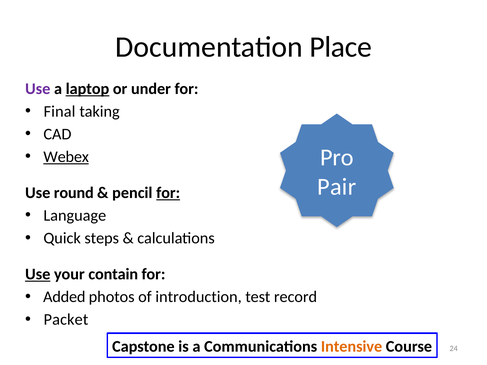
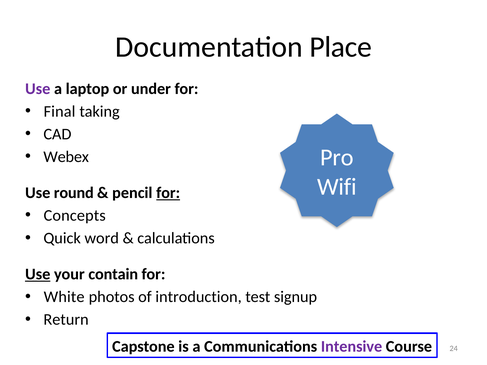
laptop underline: present -> none
Webex underline: present -> none
Pair: Pair -> Wifi
Language: Language -> Concepts
steps: steps -> word
Added: Added -> White
record: record -> signup
Packet: Packet -> Return
Intensive colour: orange -> purple
